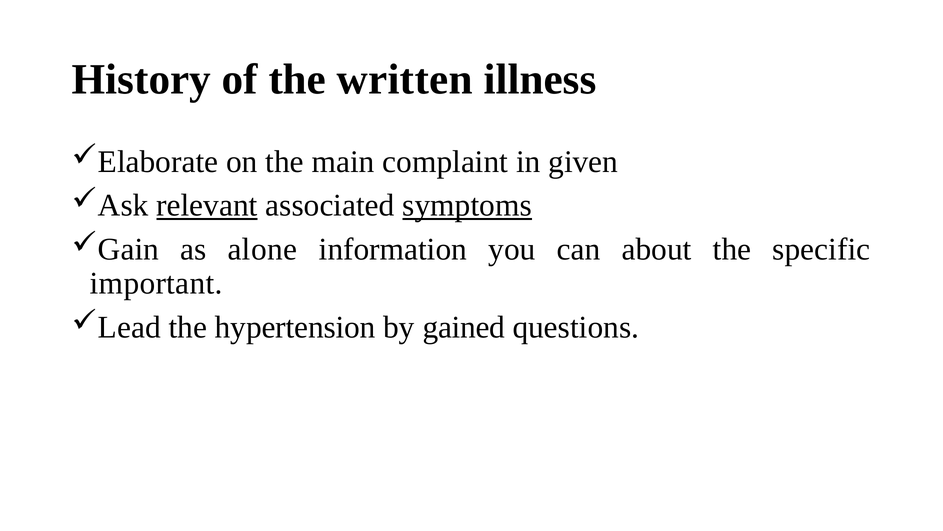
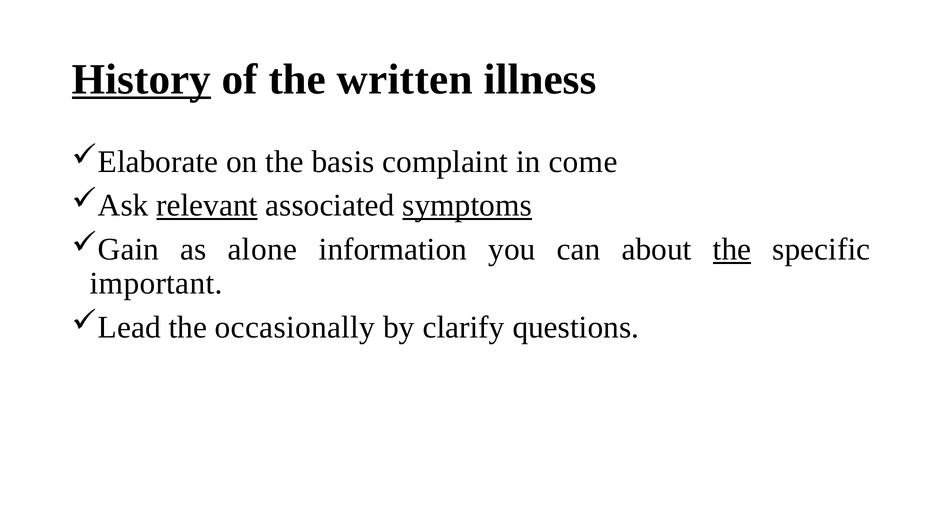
History underline: none -> present
main: main -> basis
given: given -> come
the at (732, 249) underline: none -> present
hypertension: hypertension -> occasionally
gained: gained -> clarify
